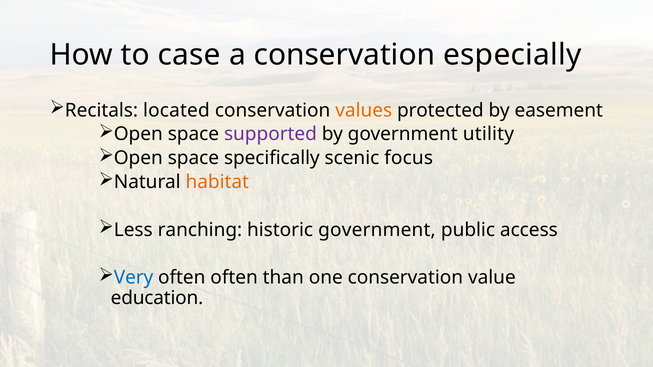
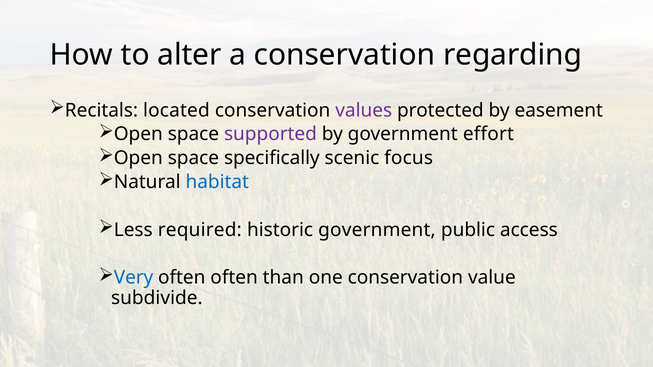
case: case -> alter
especially: especially -> regarding
values colour: orange -> purple
utility: utility -> effort
habitat colour: orange -> blue
ranching: ranching -> required
education: education -> subdivide
